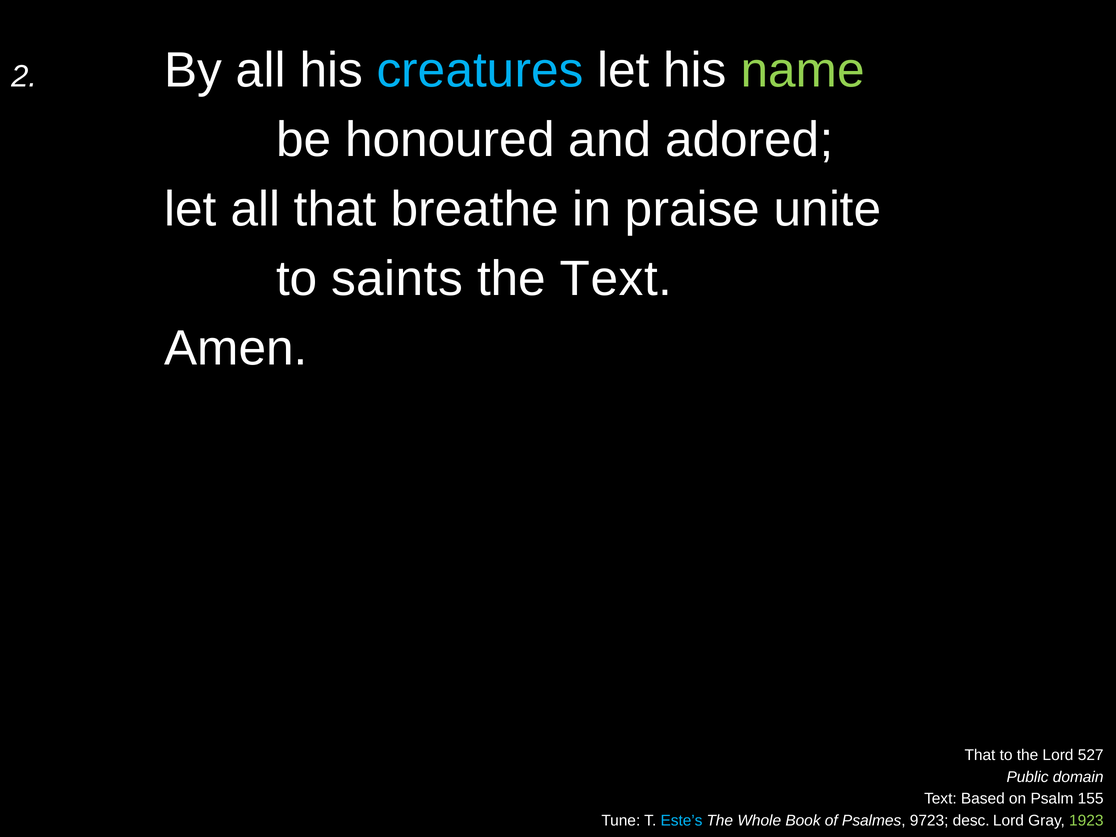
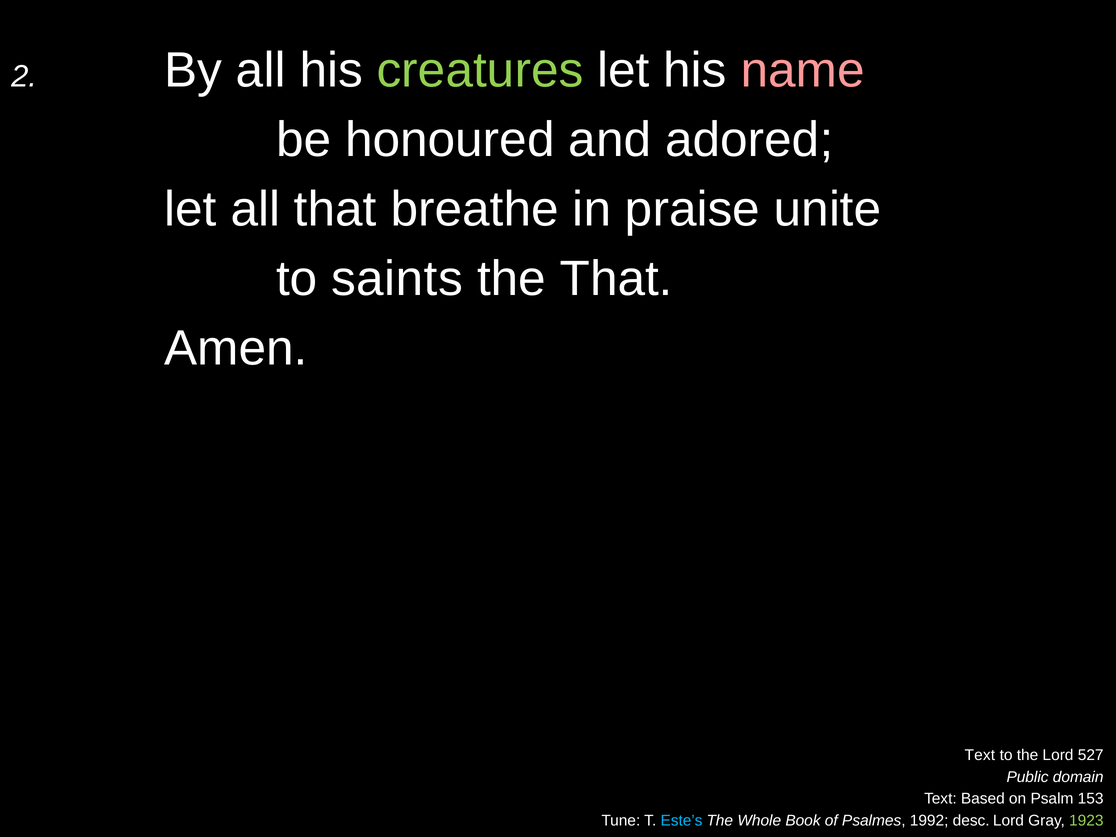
creatures colour: light blue -> light green
name colour: light green -> pink
the Text: Text -> That
That at (980, 755): That -> Text
155: 155 -> 153
9723: 9723 -> 1992
